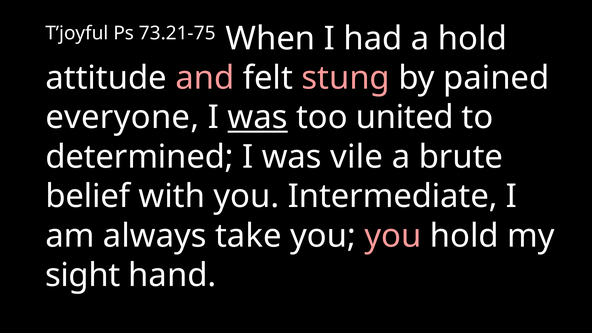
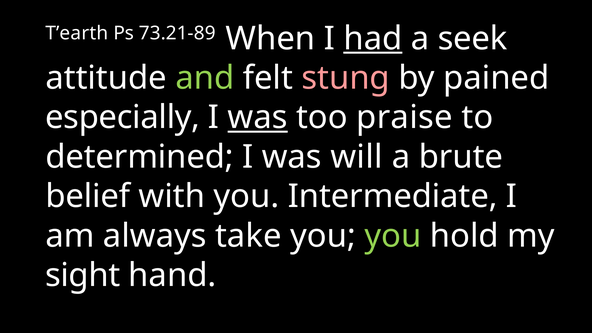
T’joyful: T’joyful -> T’earth
73.21-75: 73.21-75 -> 73.21-89
had underline: none -> present
a hold: hold -> seek
and colour: pink -> light green
everyone: everyone -> especially
united: united -> praise
vile: vile -> will
you at (393, 236) colour: pink -> light green
